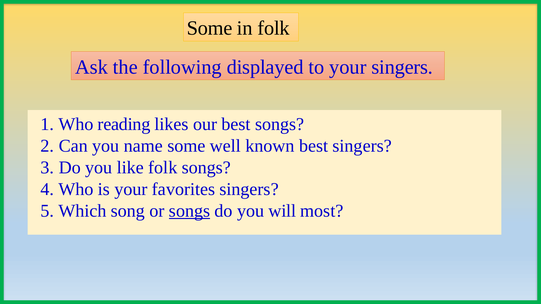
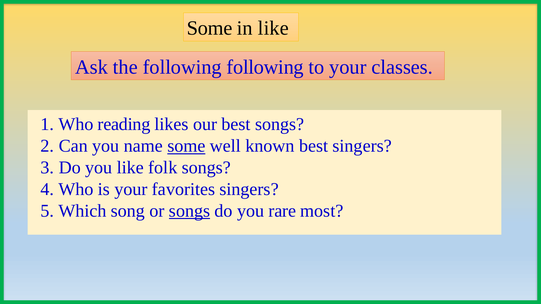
in folk: folk -> like
following displayed: displayed -> following
your singers: singers -> classes
some at (186, 146) underline: none -> present
will: will -> rare
